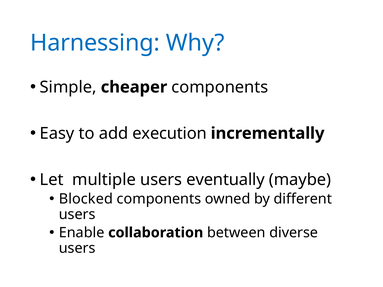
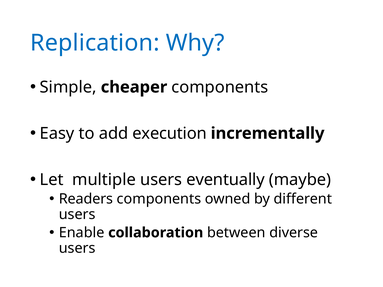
Harnessing: Harnessing -> Replication
Blocked: Blocked -> Readers
